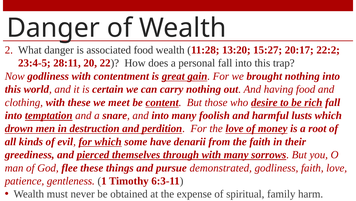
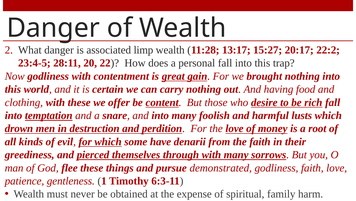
associated food: food -> limp
13:20: 13:20 -> 13:17
meet: meet -> offer
